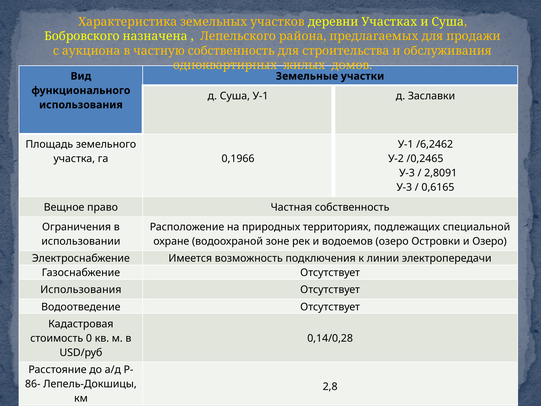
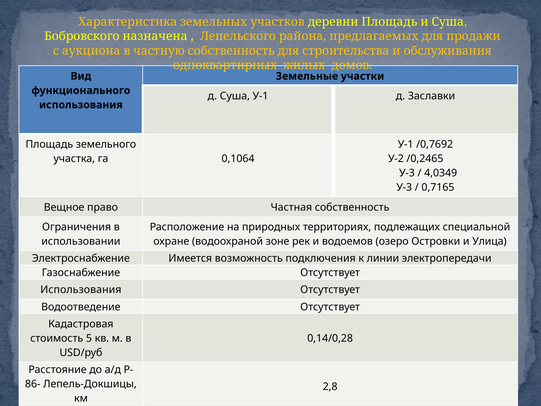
деревни Участках: Участках -> Площадь
/6,2462: /6,2462 -> /0,7692
0,1966: 0,1966 -> 0,1064
2,8091: 2,8091 -> 4,0349
0,6165: 0,6165 -> 0,7165
и Озеро: Озеро -> Улица
0: 0 -> 5
